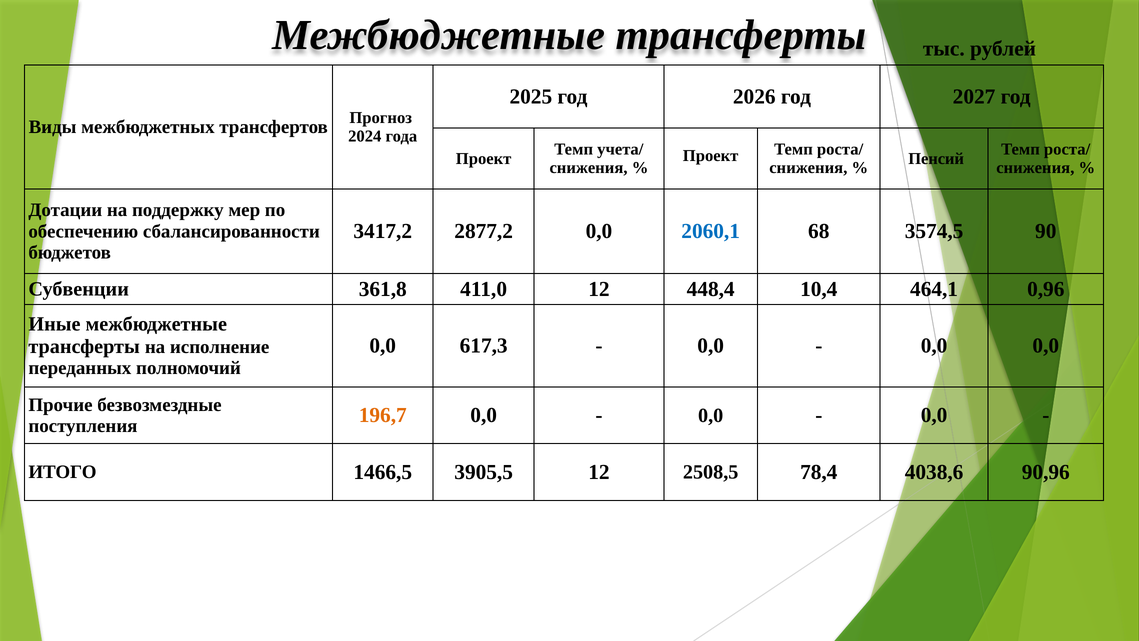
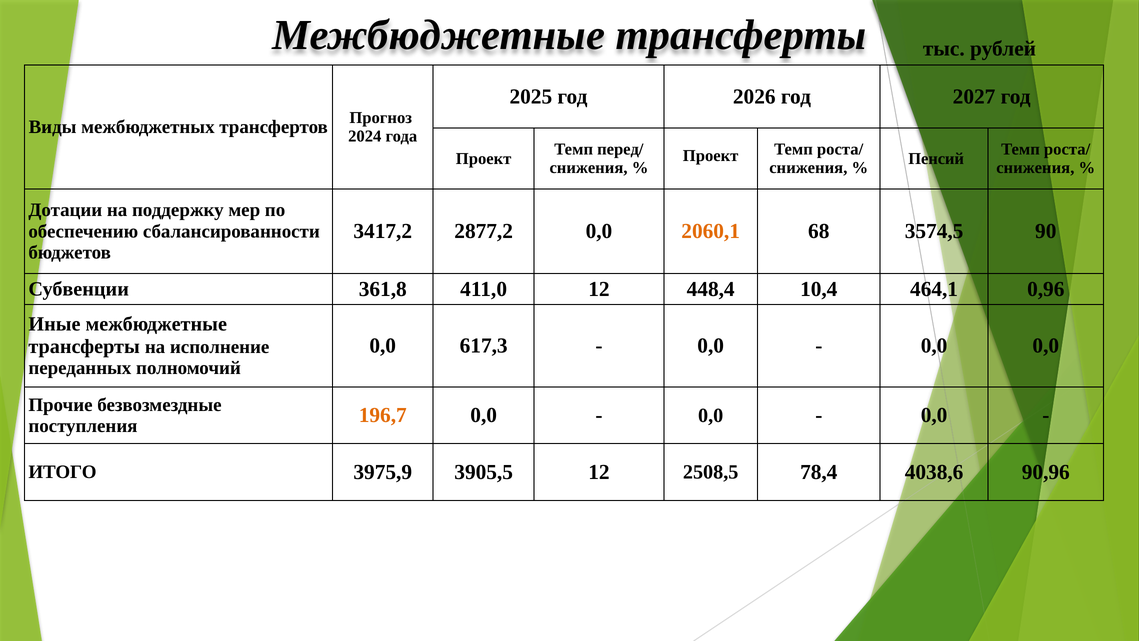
учета/: учета/ -> перед/
2060,1 colour: blue -> orange
1466,5: 1466,5 -> 3975,9
